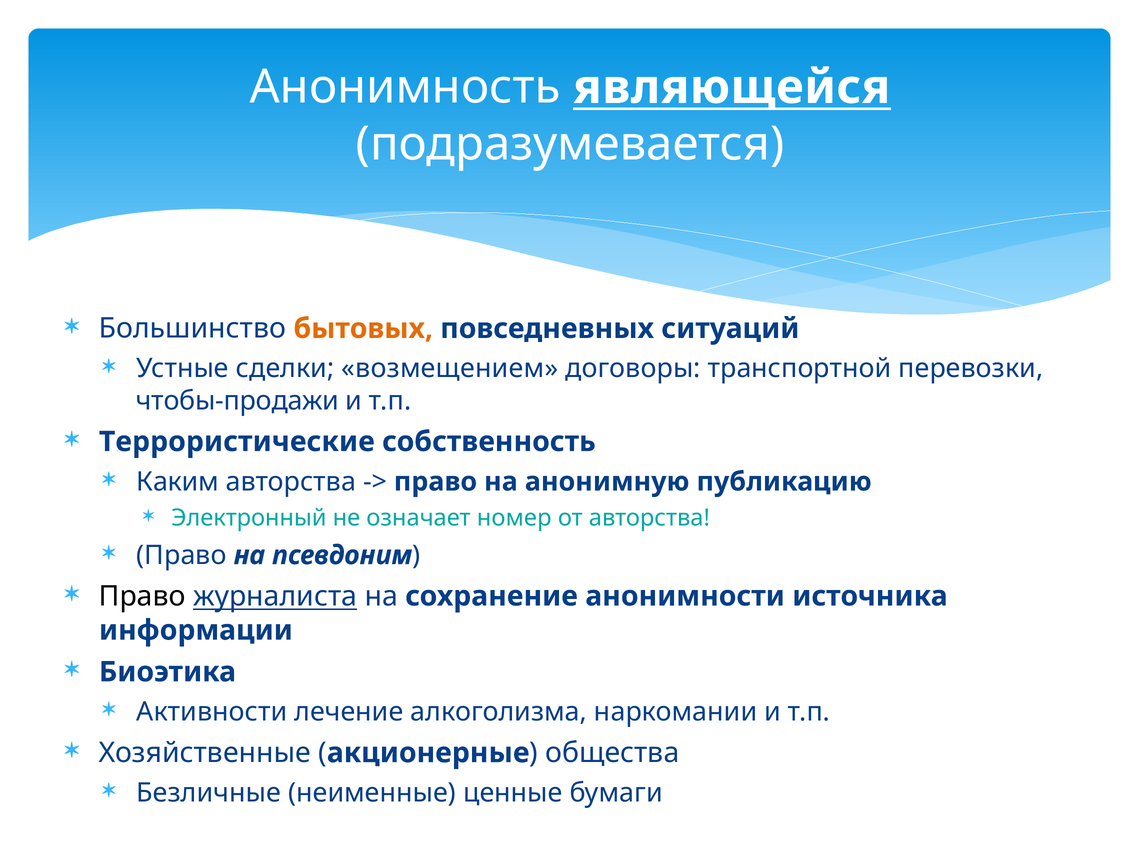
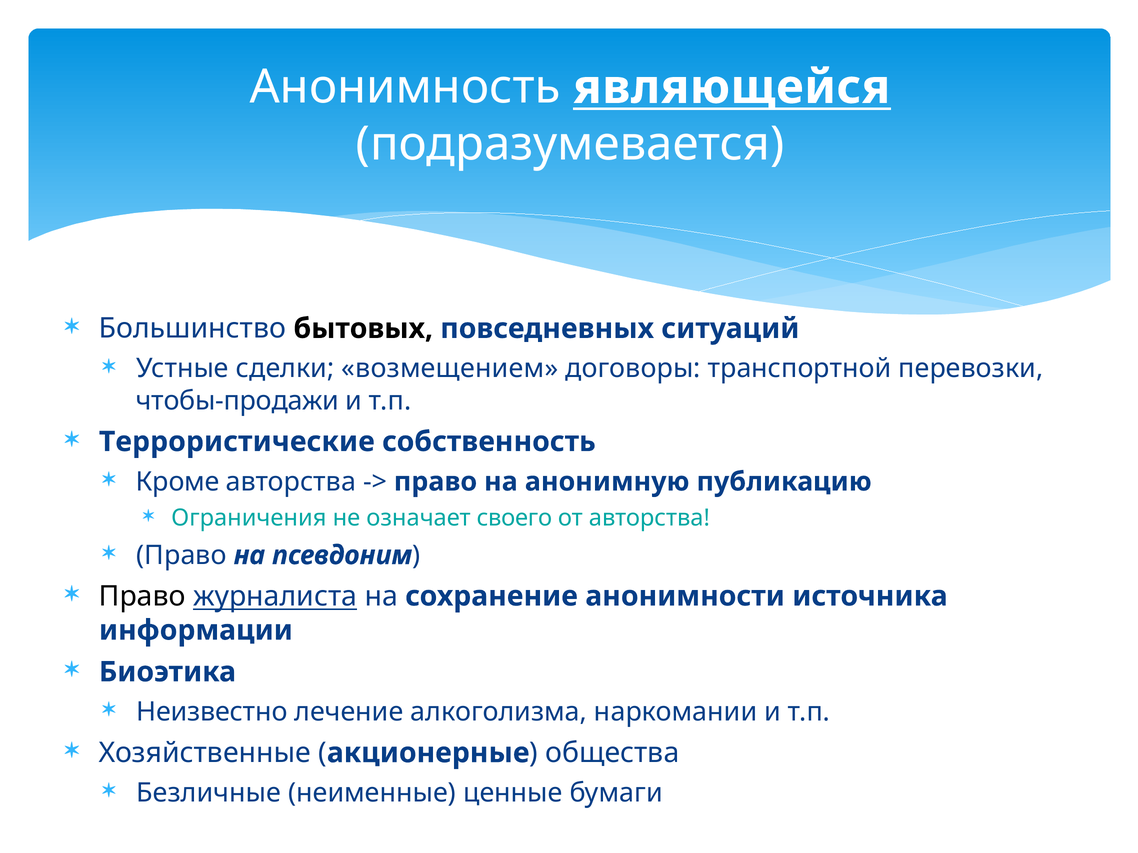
бытовых colour: orange -> black
Каким: Каким -> Кроме
Электронный: Электронный -> Ограничения
номер: номер -> своего
Активности: Активности -> Неизвестно
